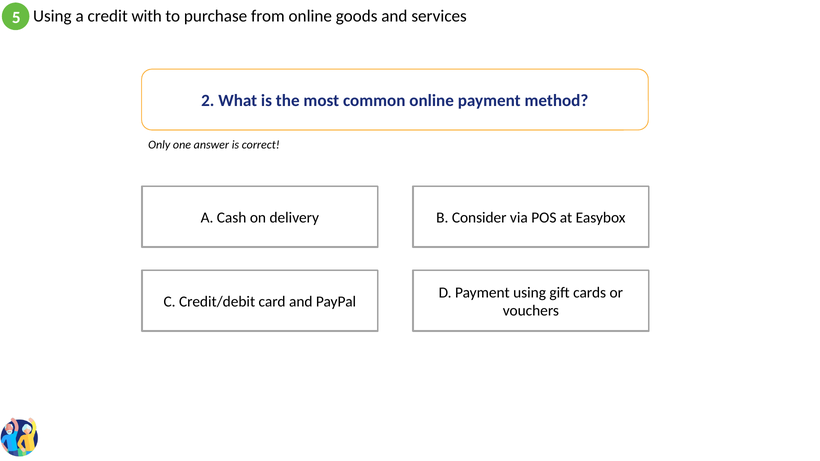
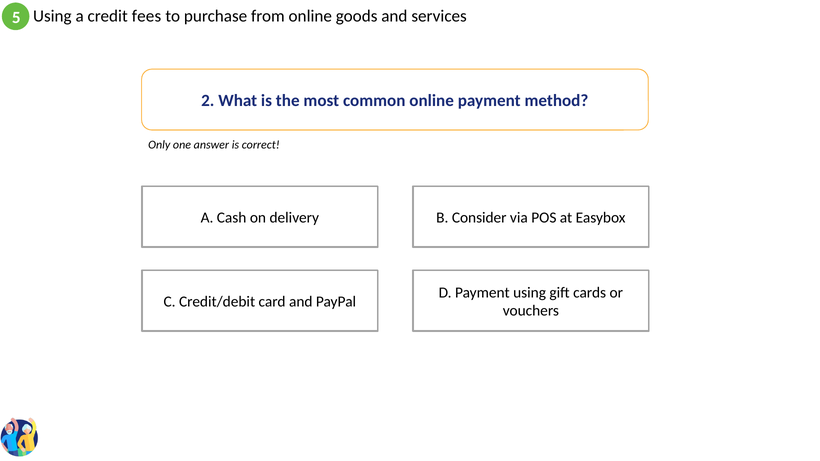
with: with -> fees
